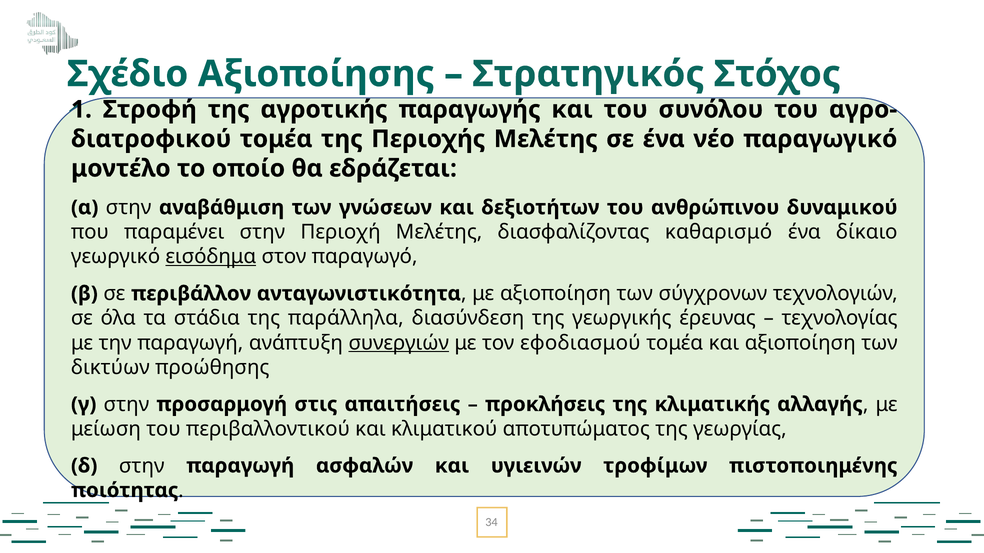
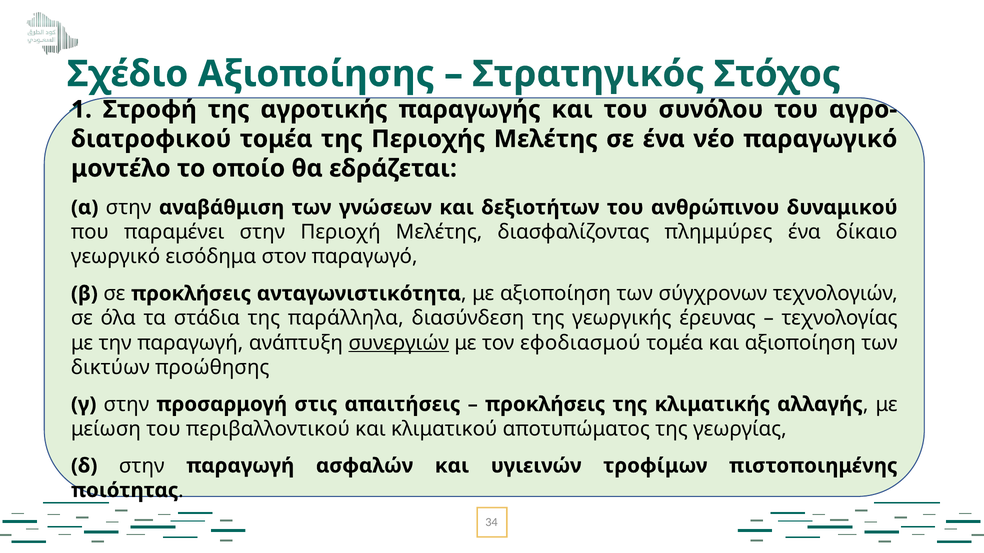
καθαρισμό: καθαρισμό -> πλημμύρες
εισόδημα underline: present -> none
σε περιβάλλον: περιβάλλον -> προκλήσεις
